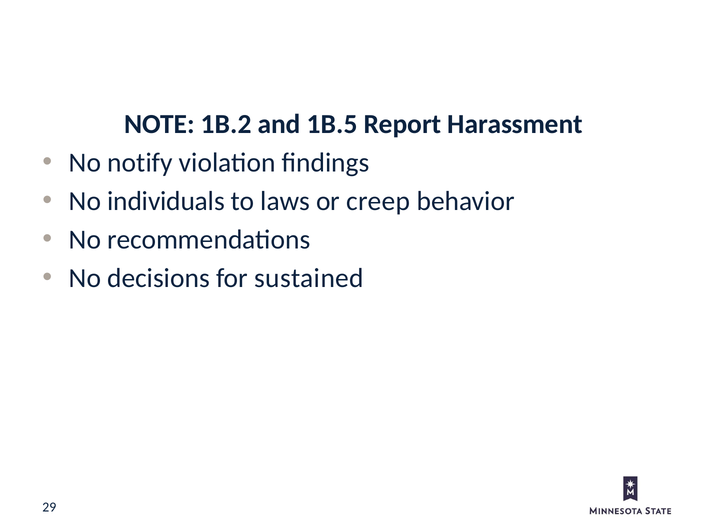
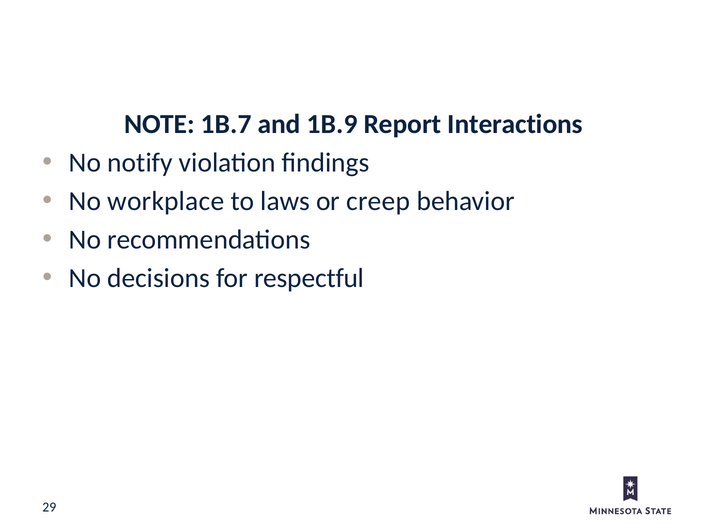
1B.2: 1B.2 -> 1B.7
1B.5: 1B.5 -> 1B.9
Harassment: Harassment -> Interactions
individuals: individuals -> workplace
sustained: sustained -> respectful
